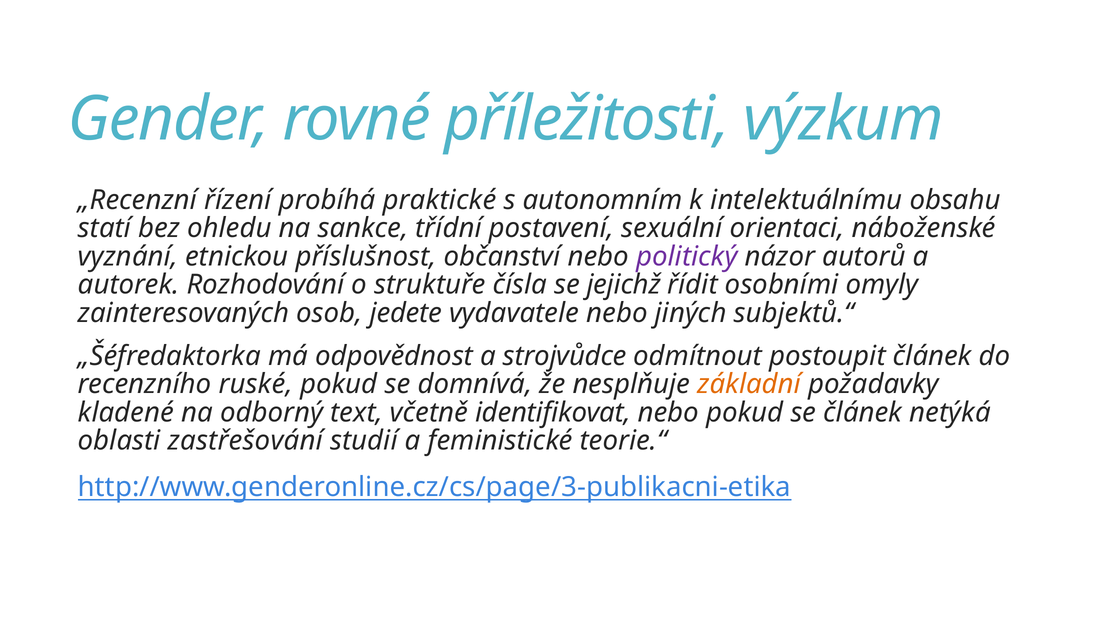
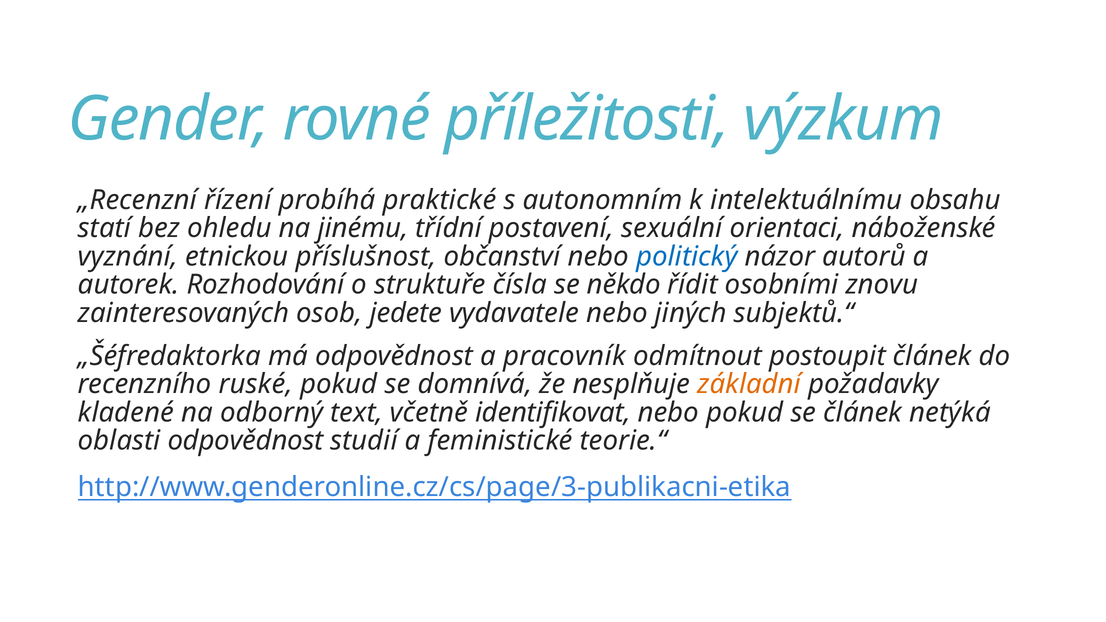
sankce: sankce -> jinému
politický colour: purple -> blue
jejichž: jejichž -> někdo
omyly: omyly -> znovu
strojvůdce: strojvůdce -> pracovník
oblasti zastřešování: zastřešování -> odpovědnost
